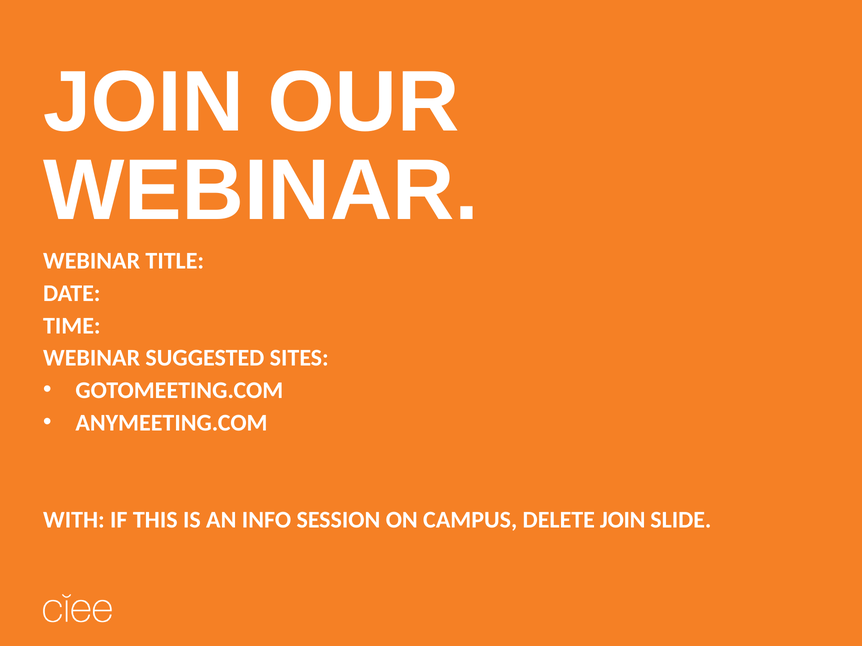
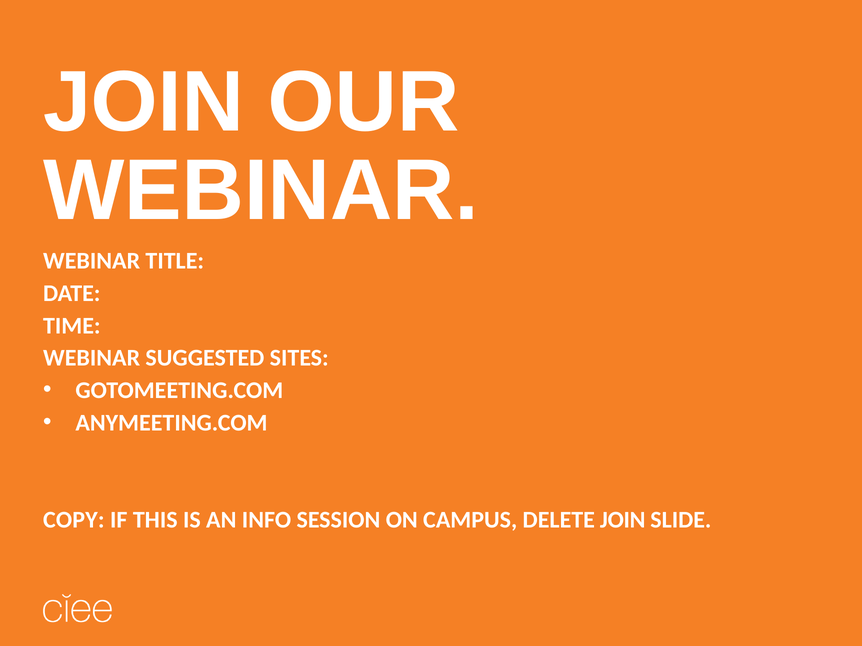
WITH: WITH -> COPY
